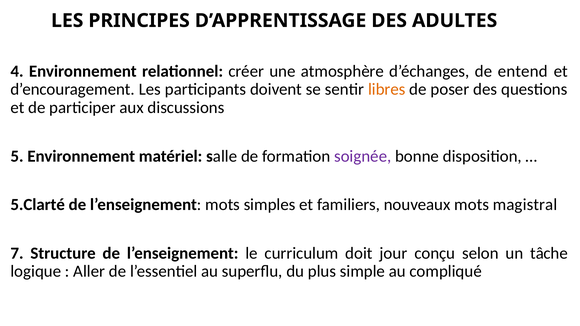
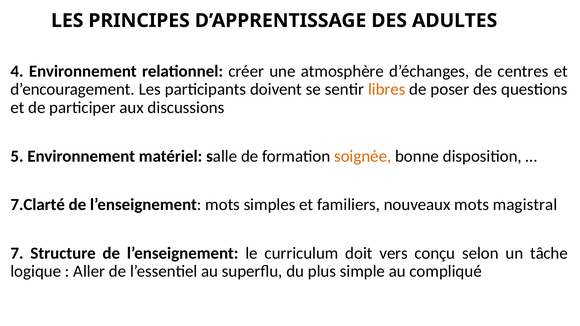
entend: entend -> centres
soignée colour: purple -> orange
5.Clarté: 5.Clarté -> 7.Clarté
jour: jour -> vers
